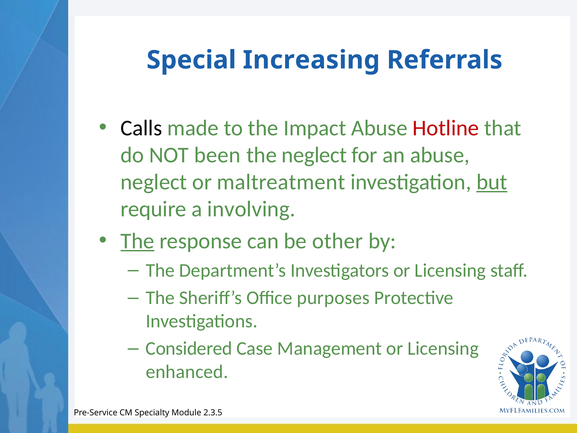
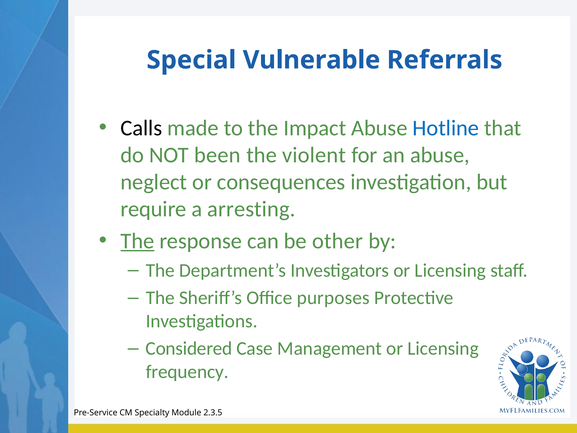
Increasing: Increasing -> Vulnerable
Hotline colour: red -> blue
the neglect: neglect -> violent
maltreatment: maltreatment -> consequences
but underline: present -> none
involving: involving -> arresting
enhanced: enhanced -> frequency
